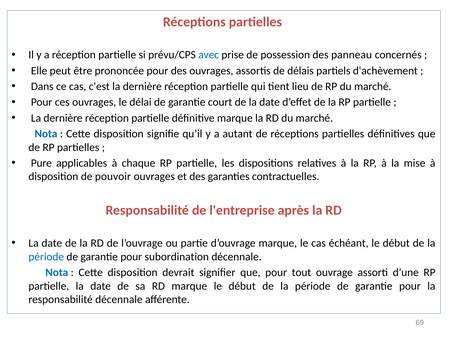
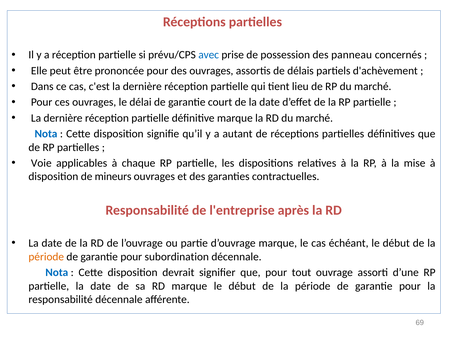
Pure: Pure -> Voie
pouvoir: pouvoir -> mineurs
période at (46, 257) colour: blue -> orange
